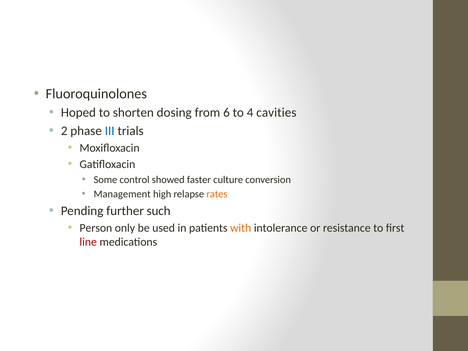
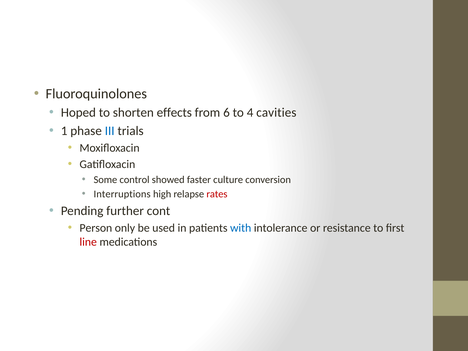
dosing: dosing -> effects
2: 2 -> 1
Management: Management -> Interruptions
rates colour: orange -> red
such: such -> cont
with colour: orange -> blue
